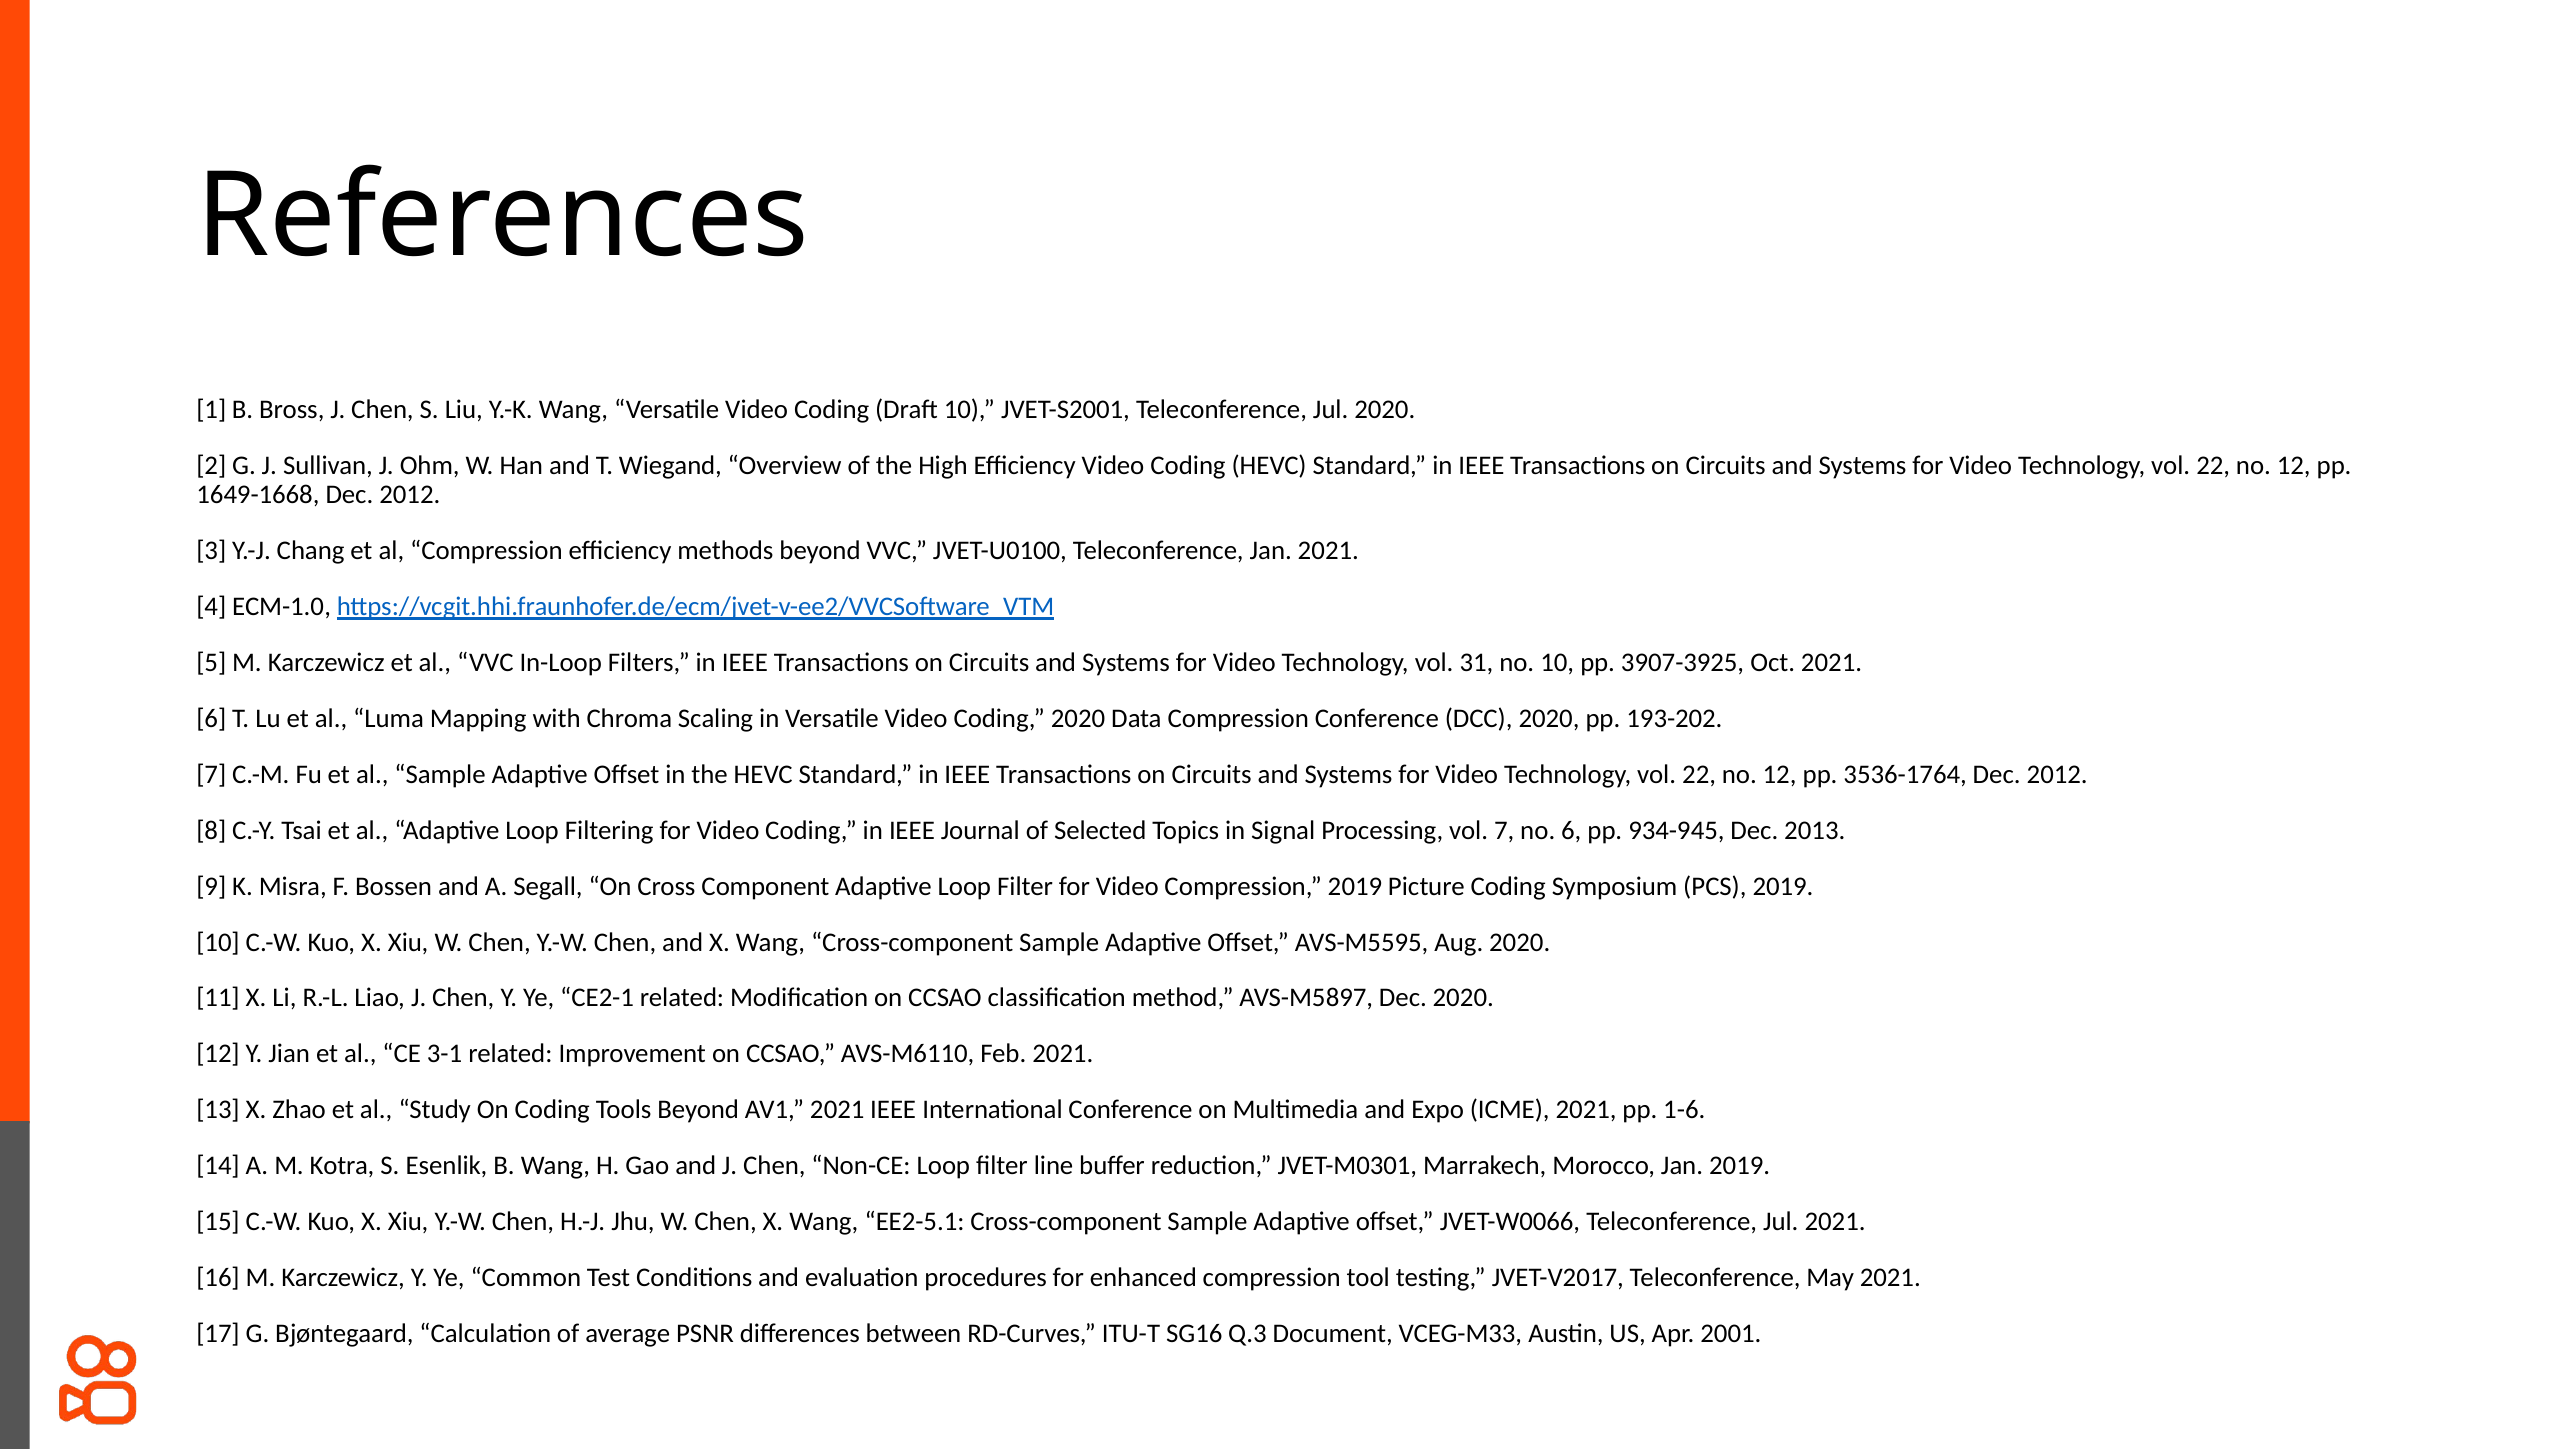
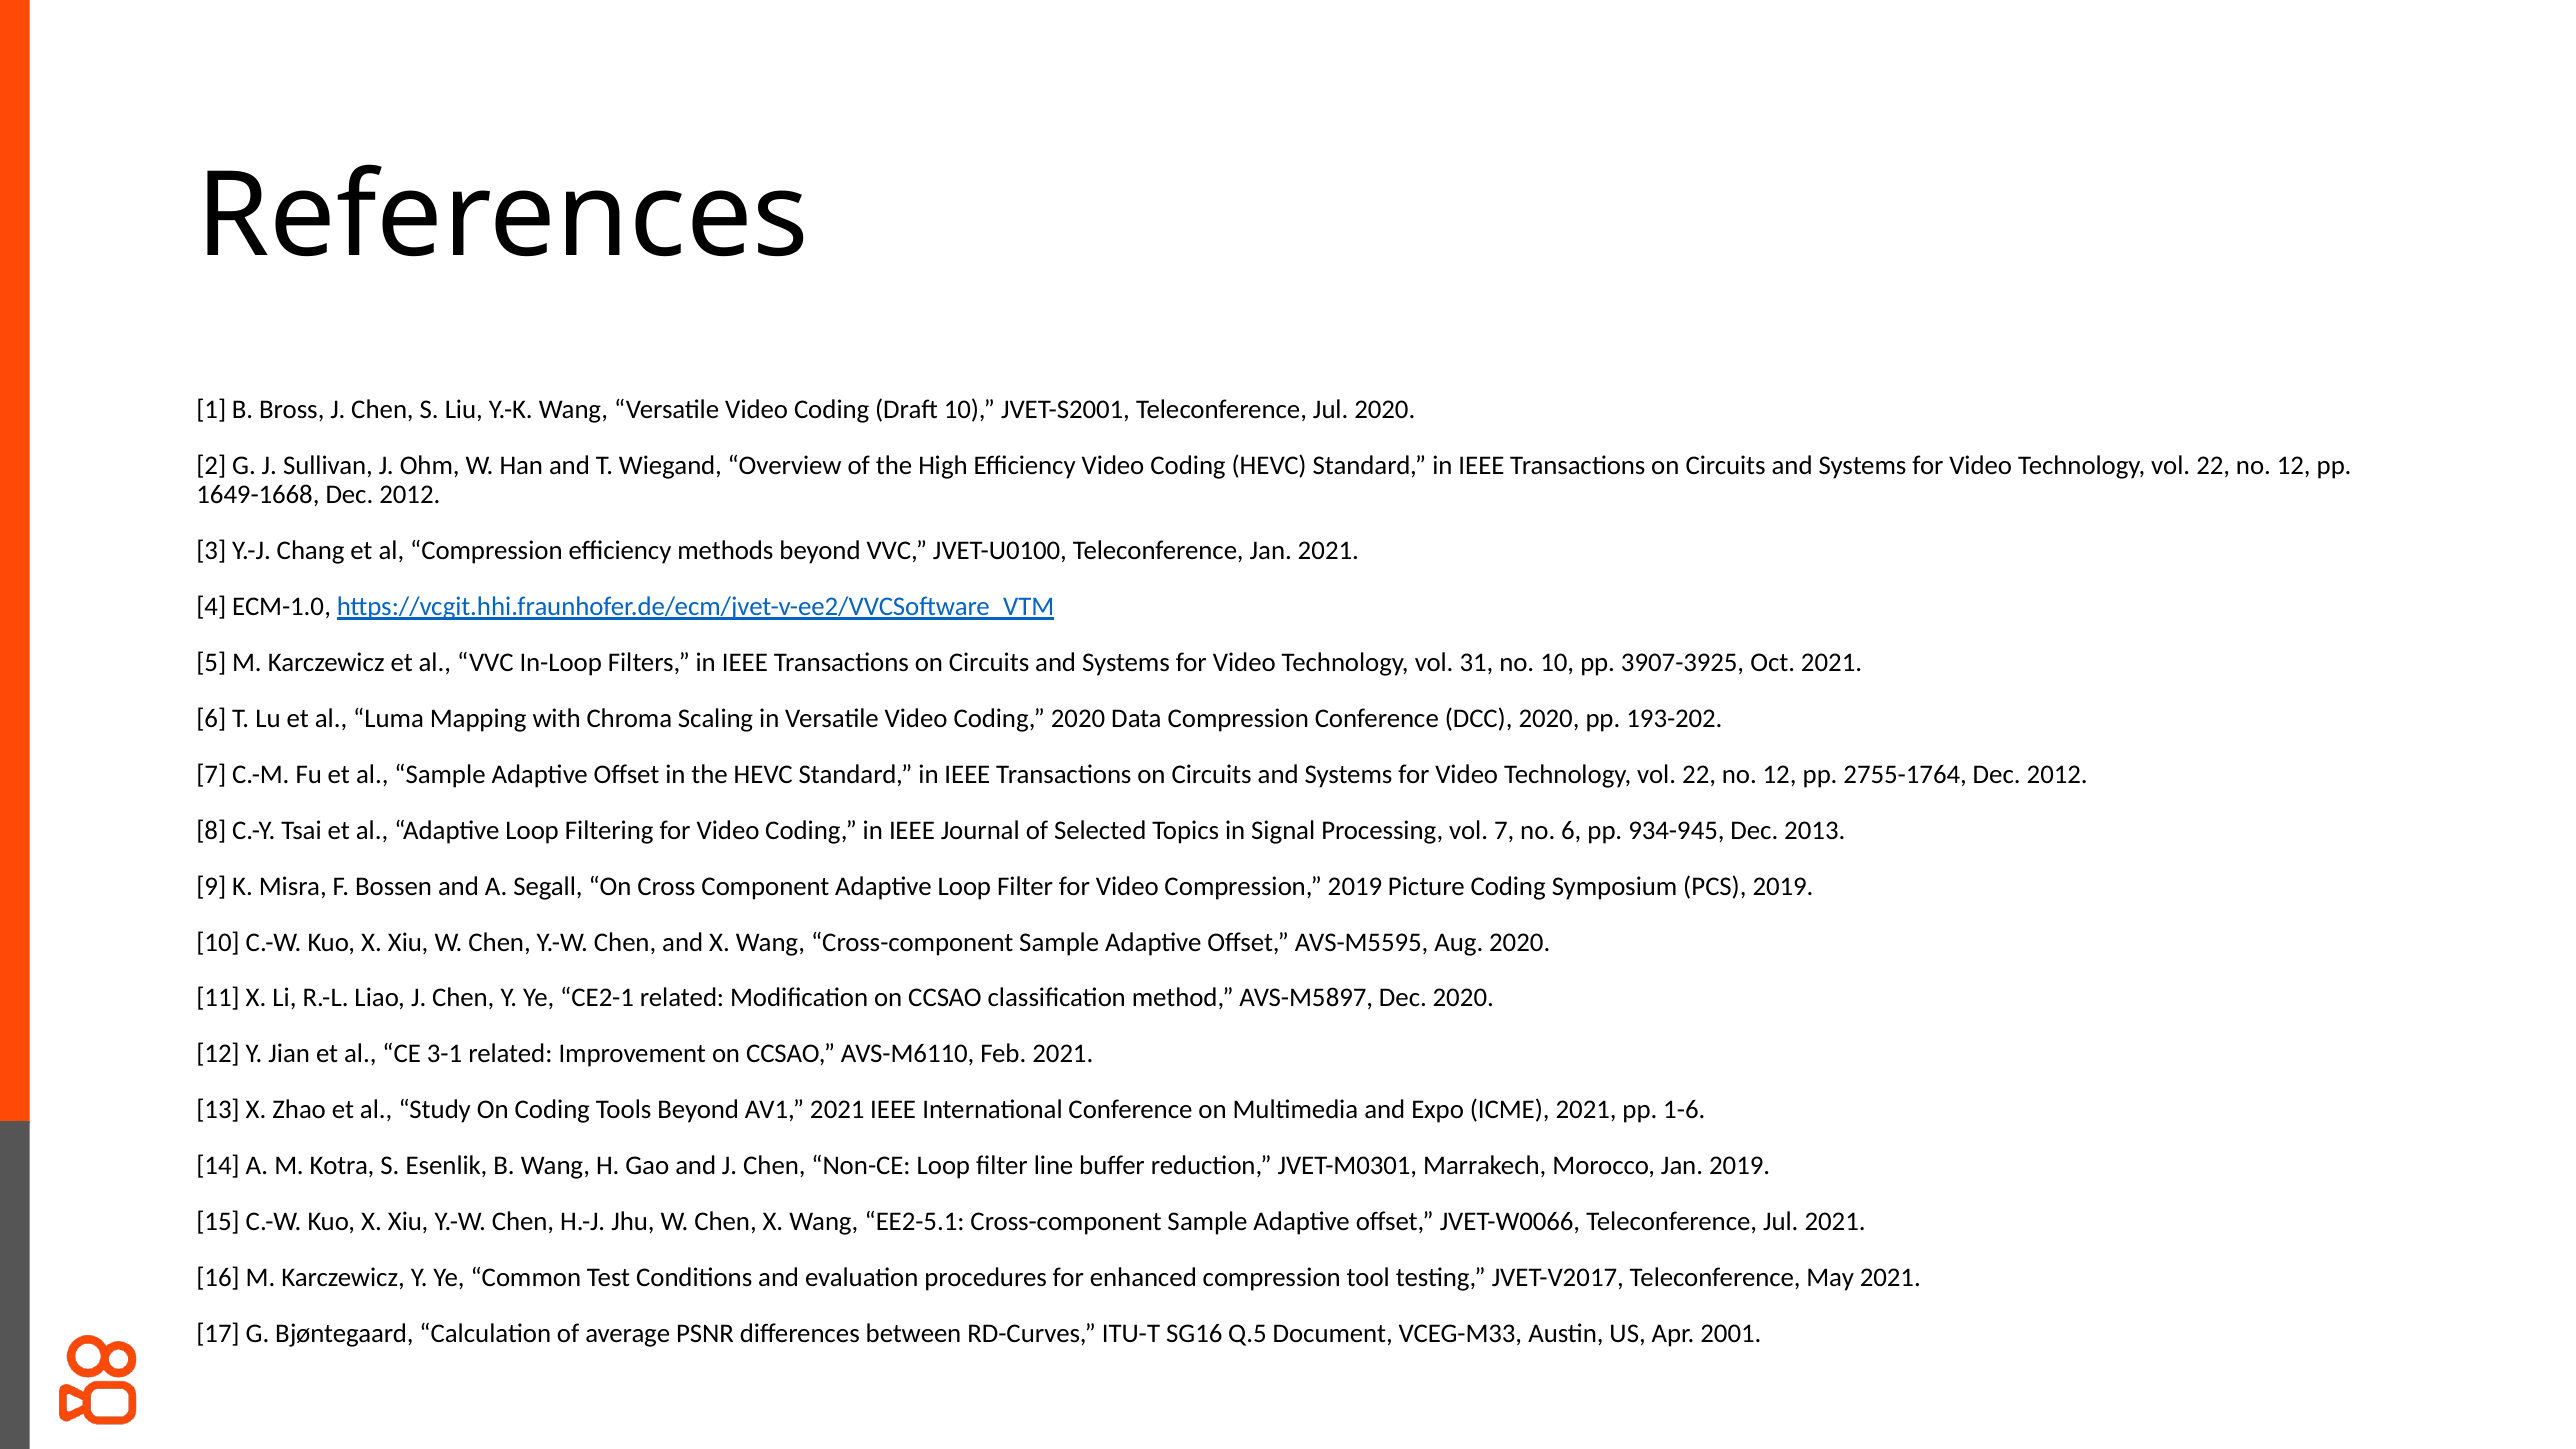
3536-1764: 3536-1764 -> 2755-1764
Q.3: Q.3 -> Q.5
